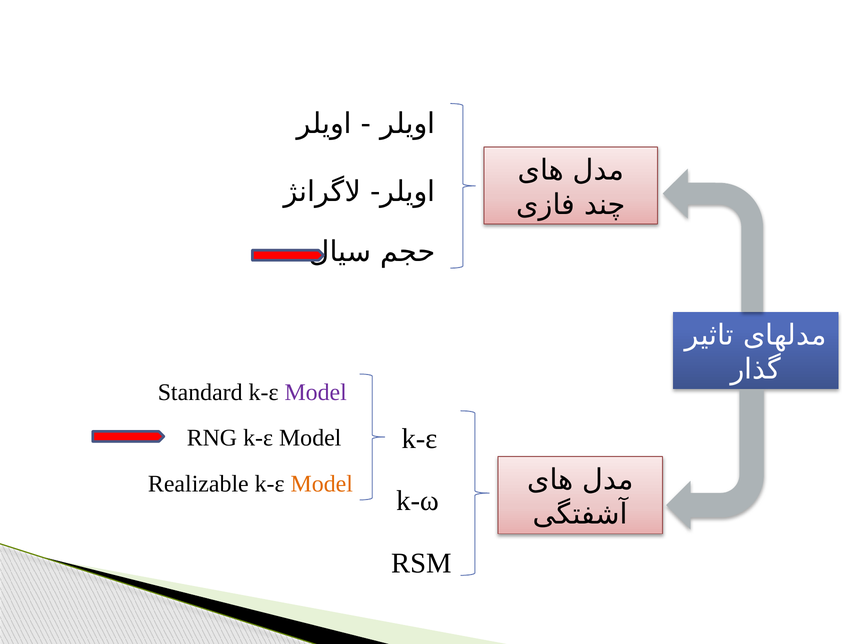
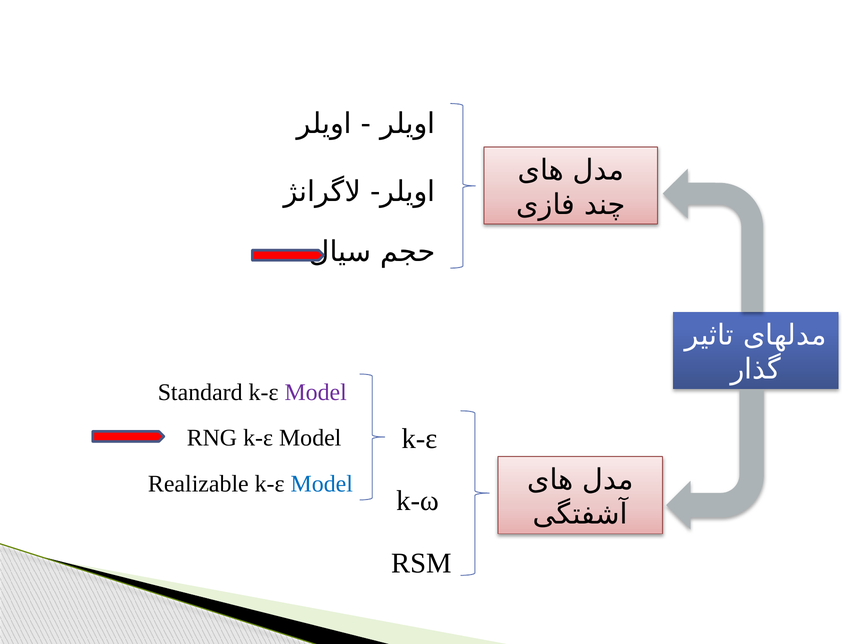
Model at (322, 484) colour: orange -> blue
